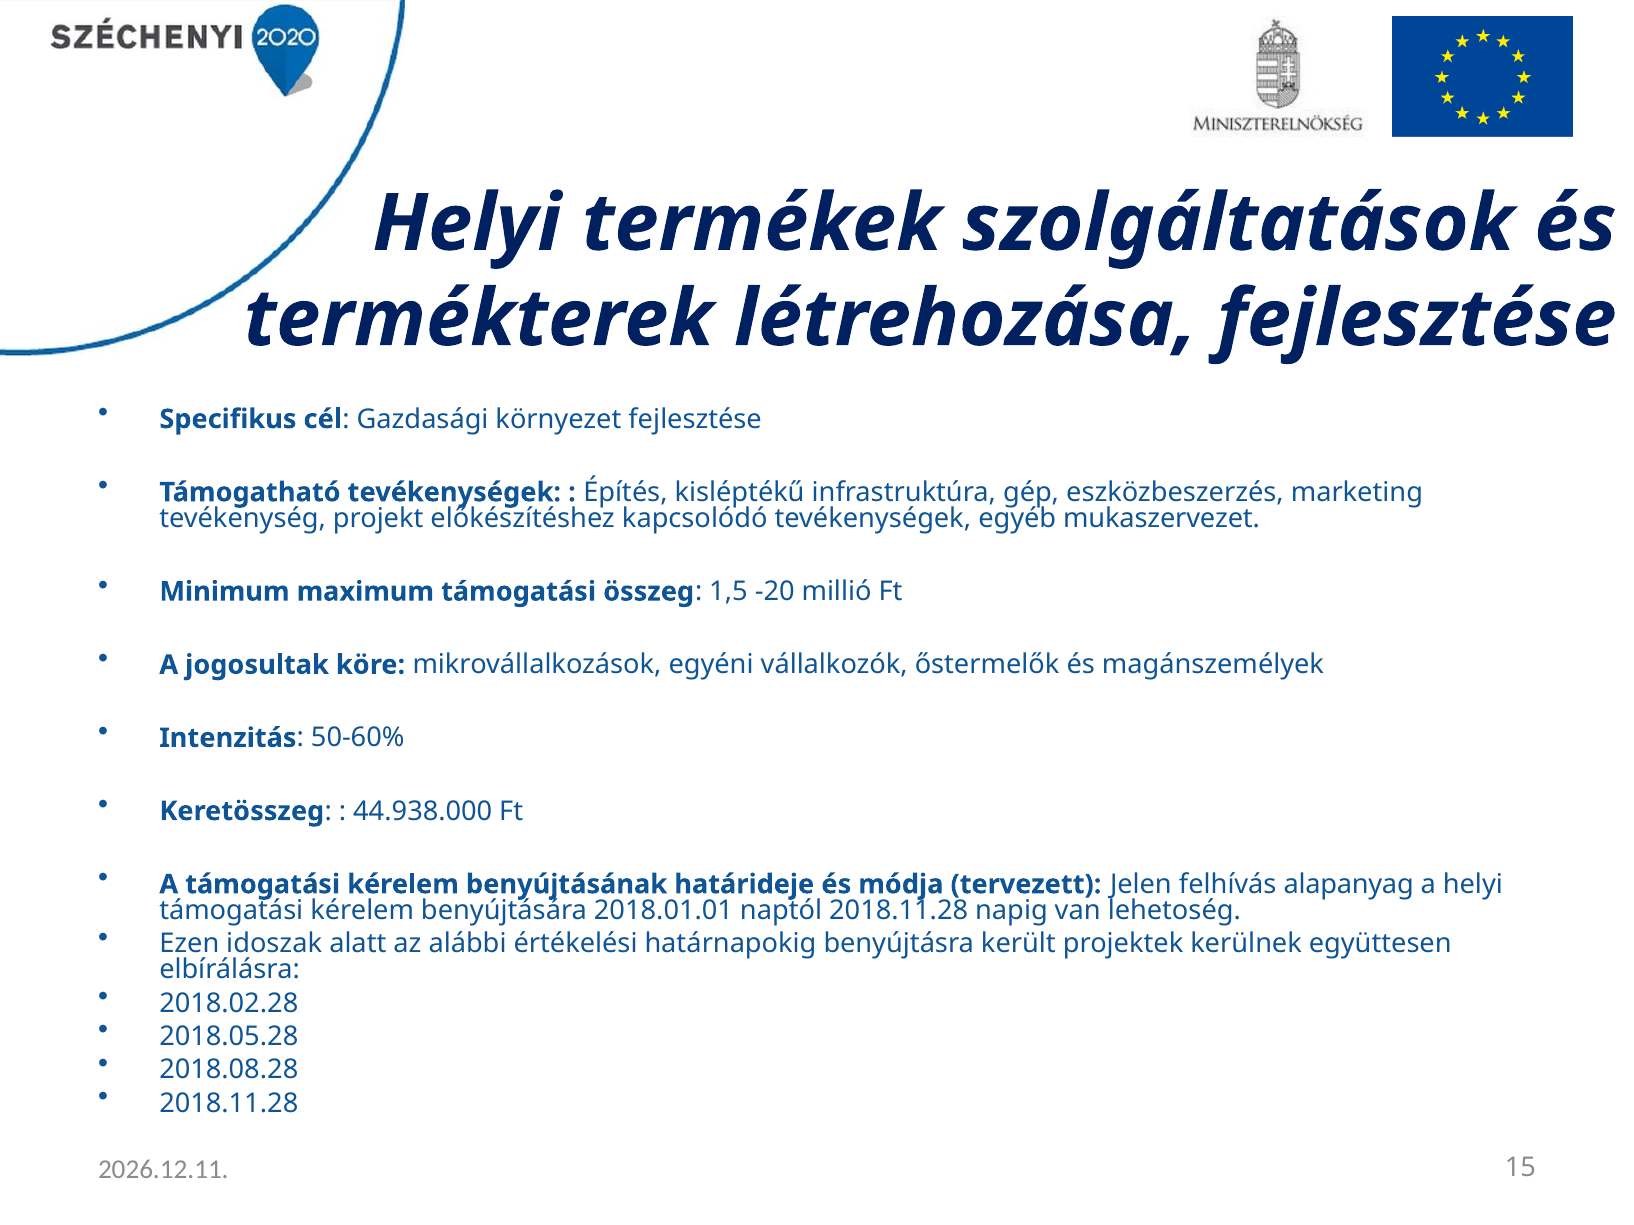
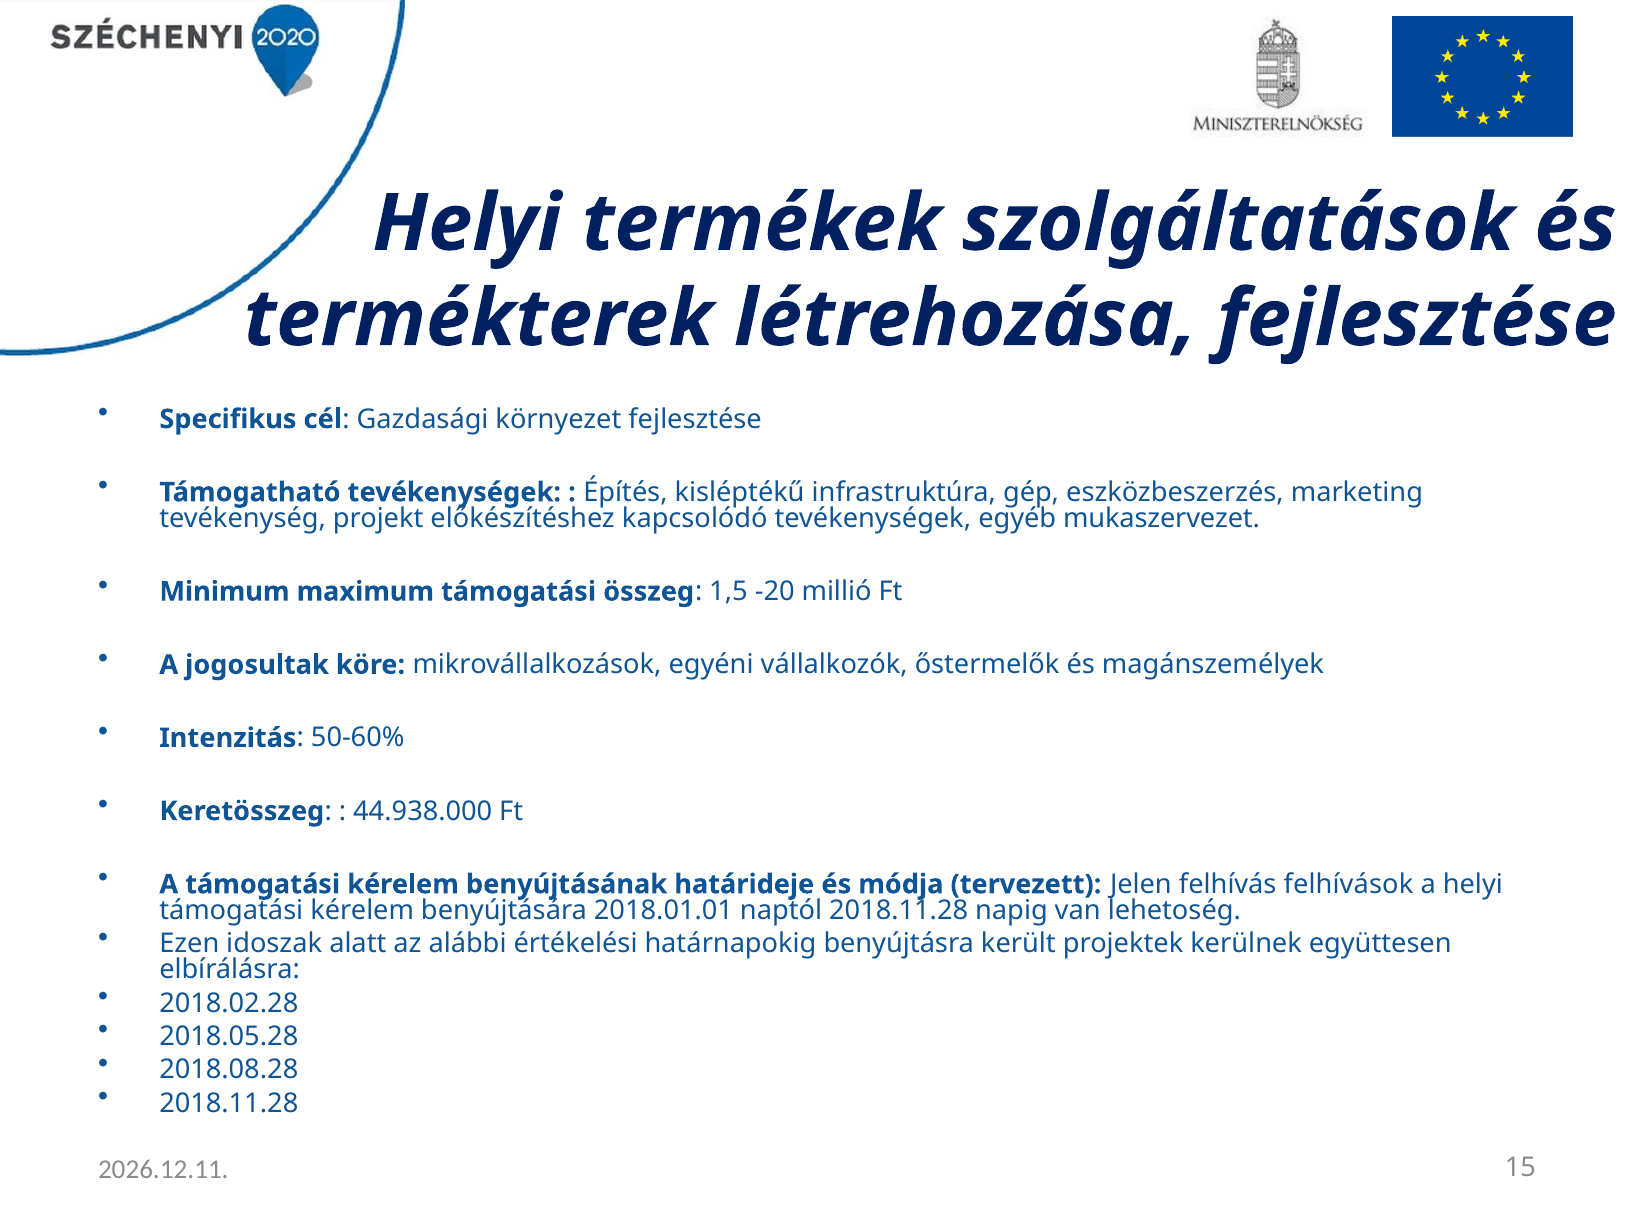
alapanyag: alapanyag -> felhívások
